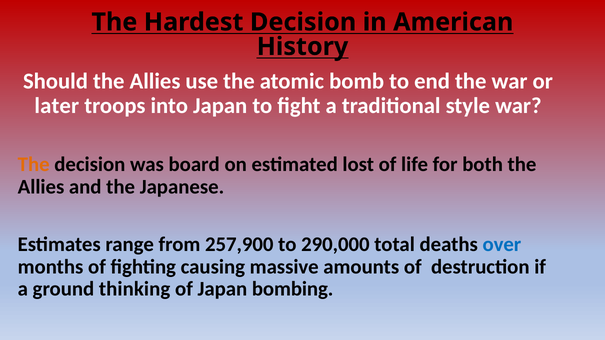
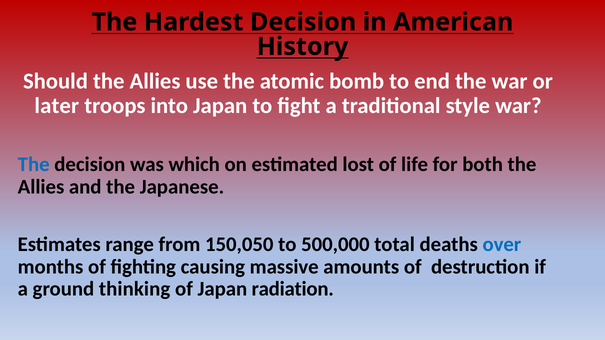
The at (34, 164) colour: orange -> blue
board: board -> which
257,900: 257,900 -> 150,050
290,000: 290,000 -> 500,000
bombing: bombing -> radiation
